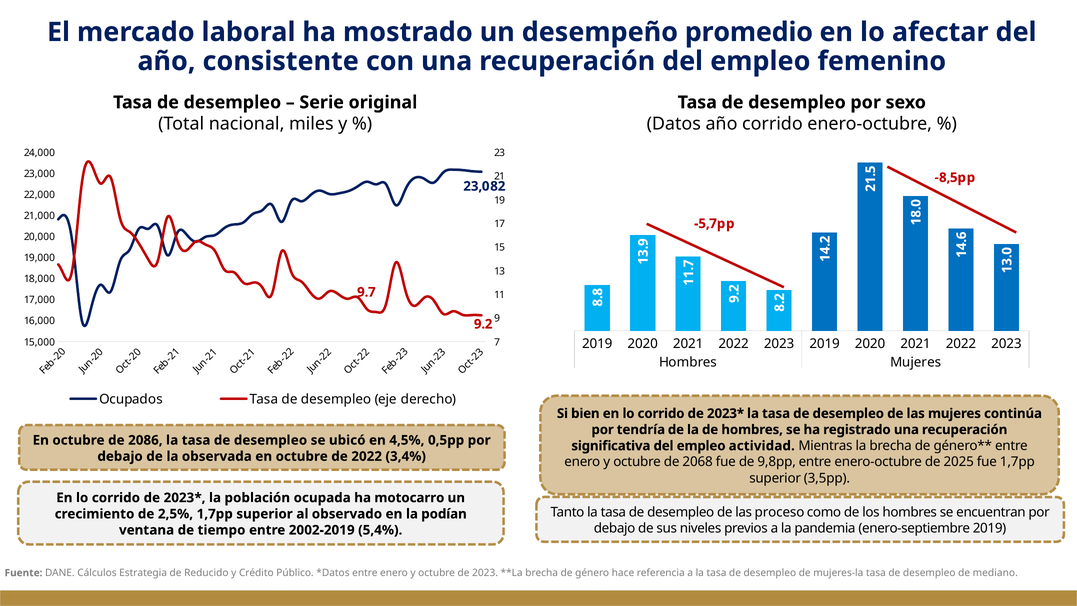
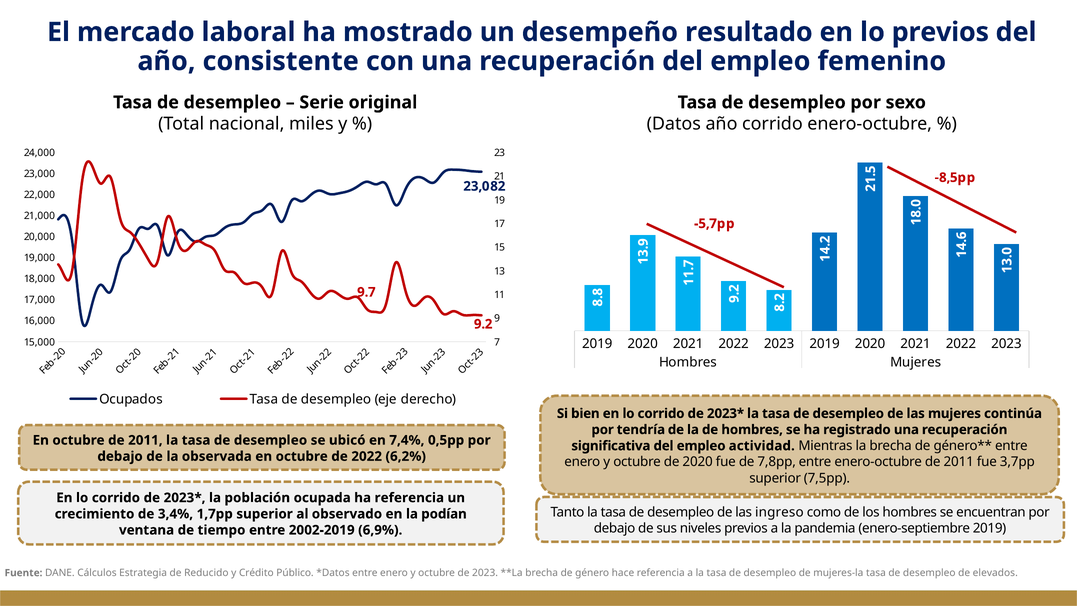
promedio: promedio -> resultado
lo afectar: afectar -> previos
octubre de 2086: 2086 -> 2011
4,5%: 4,5% -> 7,4%
3,4%: 3,4% -> 6,2%
de 2068: 2068 -> 2020
9,8pp: 9,8pp -> 7,8pp
enero-octubre de 2025: 2025 -> 2011
fue 1,7pp: 1,7pp -> 3,7pp
3,5pp: 3,5pp -> 7,5pp
ha motocarro: motocarro -> referencia
proceso: proceso -> ingreso
2,5%: 2,5% -> 3,4%
5,4%: 5,4% -> 6,9%
mediano: mediano -> elevados
